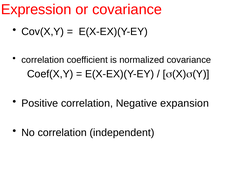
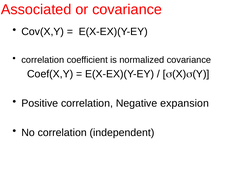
Expression: Expression -> Associated
